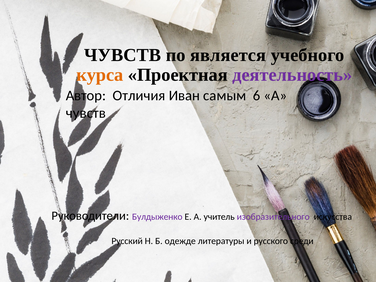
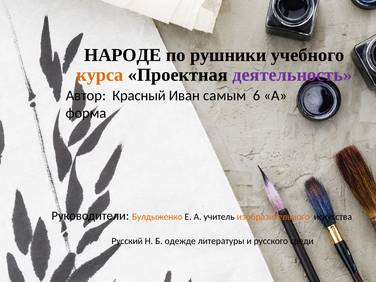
ЧУВСТВ at (123, 55): ЧУВСТВ -> НАРОДЕ
является: является -> рушники
Отличия: Отличия -> Красный
чувств at (86, 113): чувств -> форма
Булдыженко colour: purple -> orange
изобразительного colour: purple -> orange
